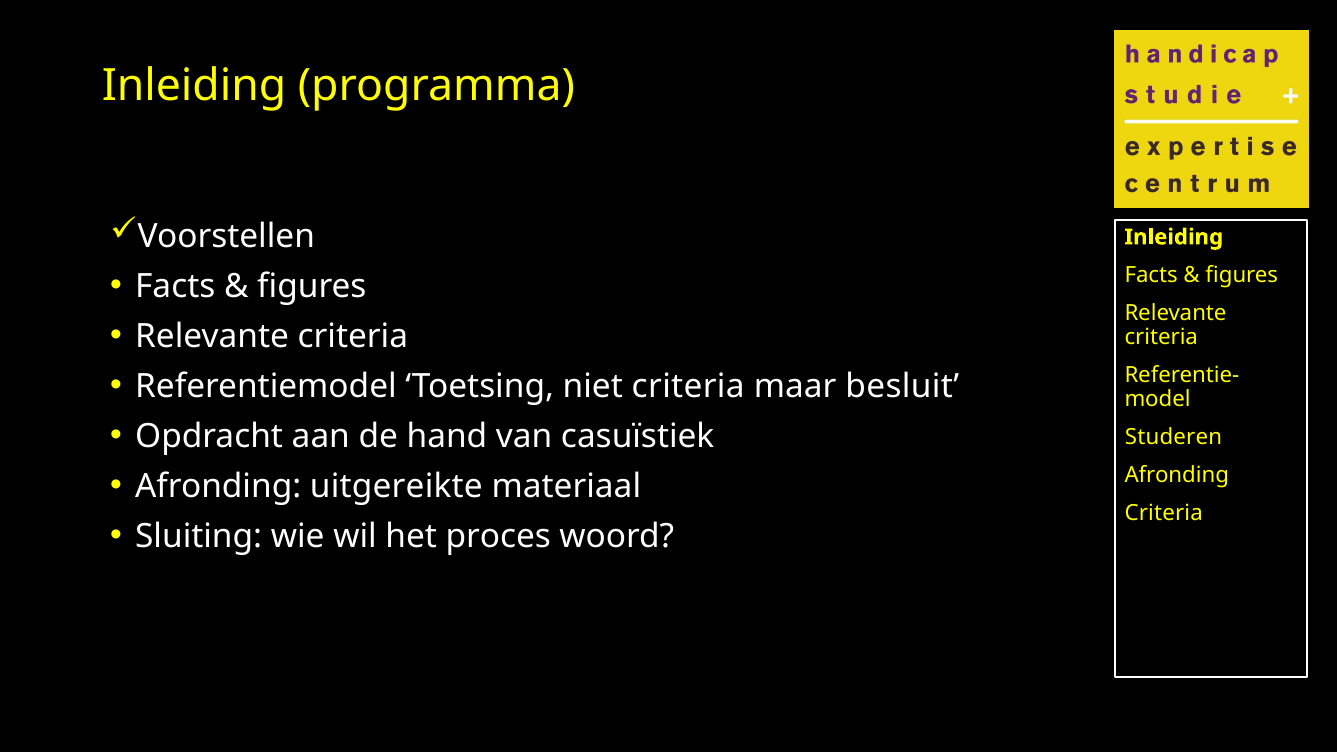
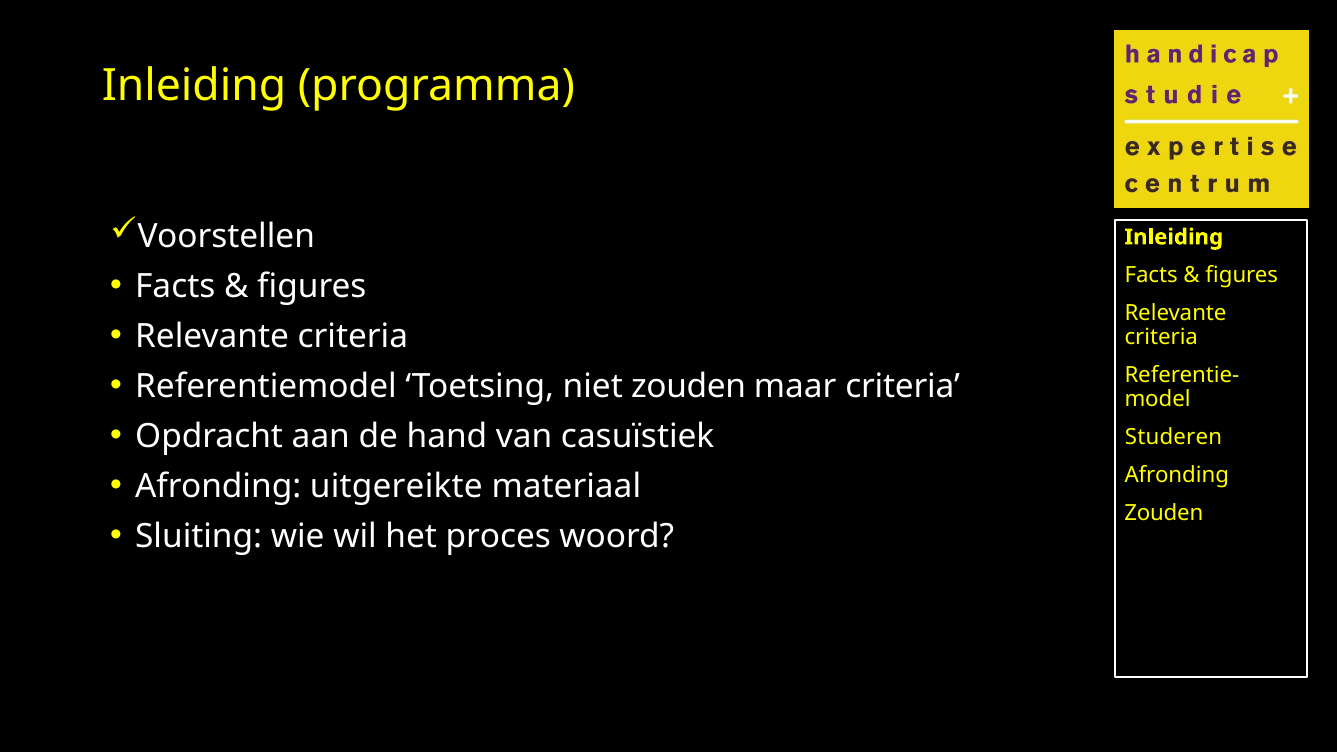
niet criteria: criteria -> zouden
maar besluit: besluit -> criteria
Criteria at (1164, 513): Criteria -> Zouden
